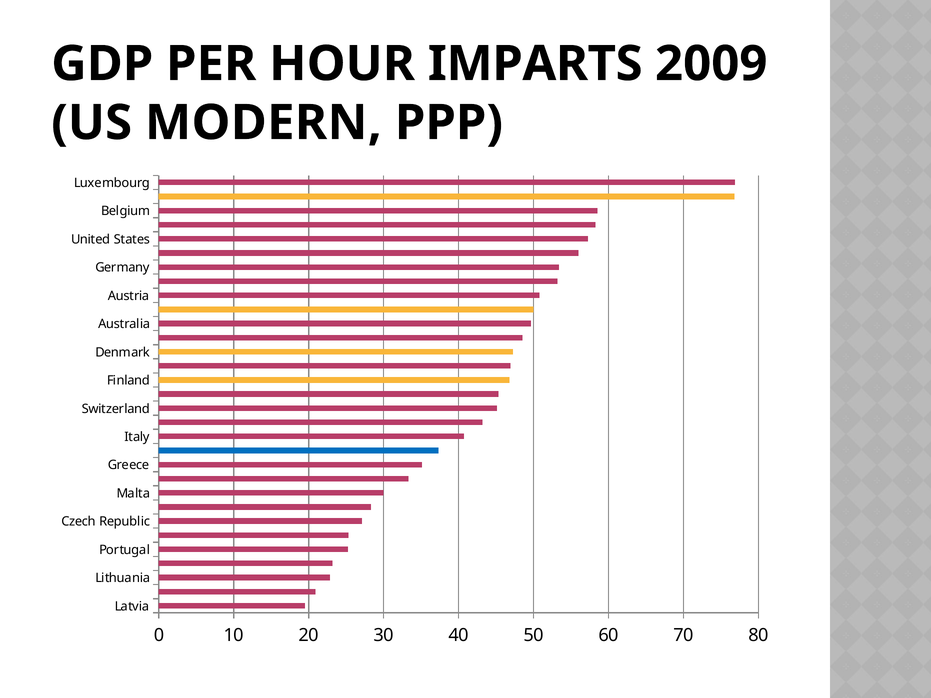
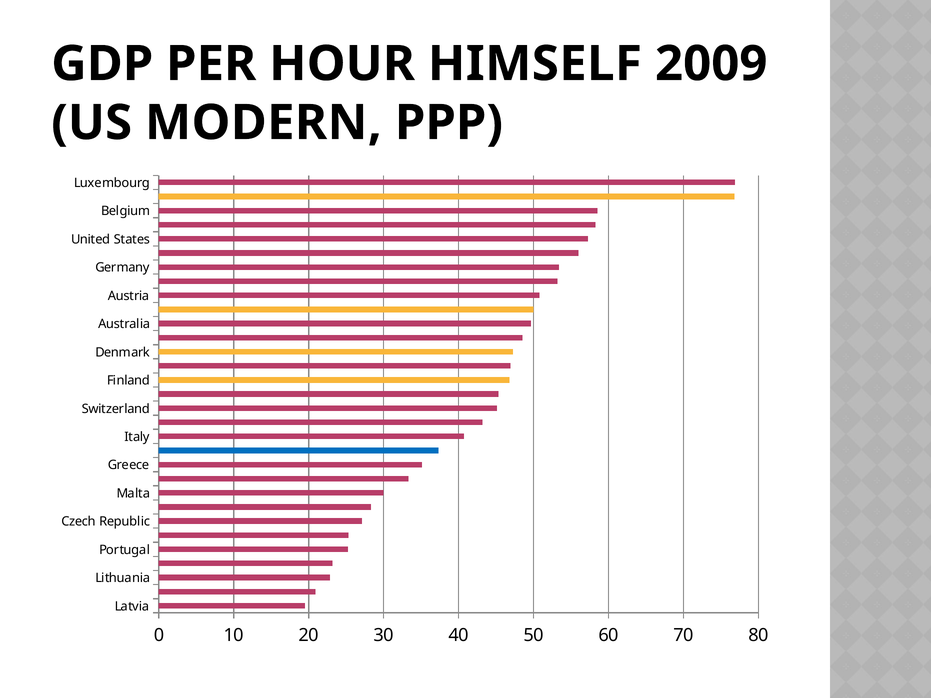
IMPARTS: IMPARTS -> HIMSELF
